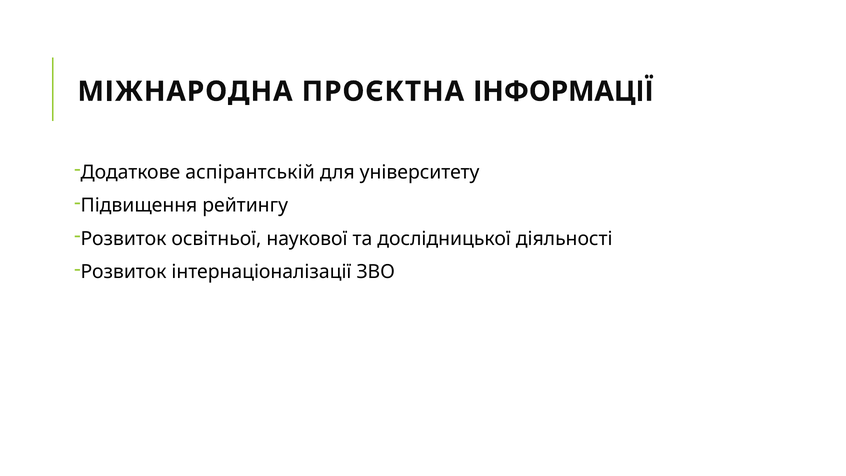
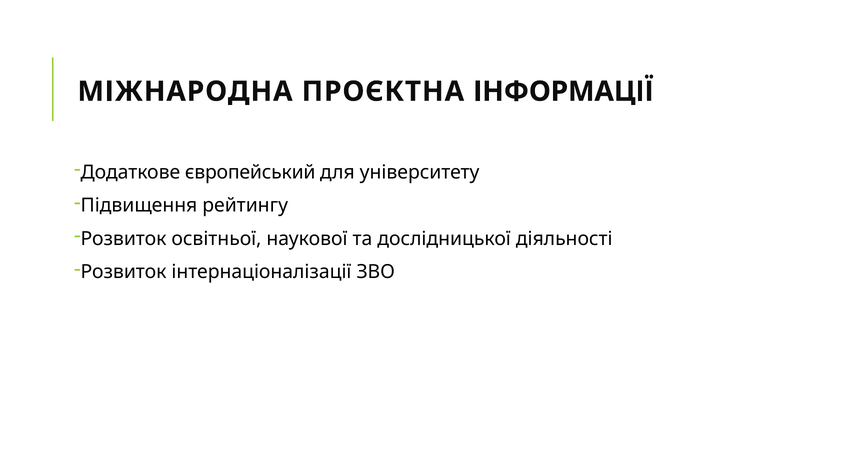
аспірантській: аспірантській -> європейський
